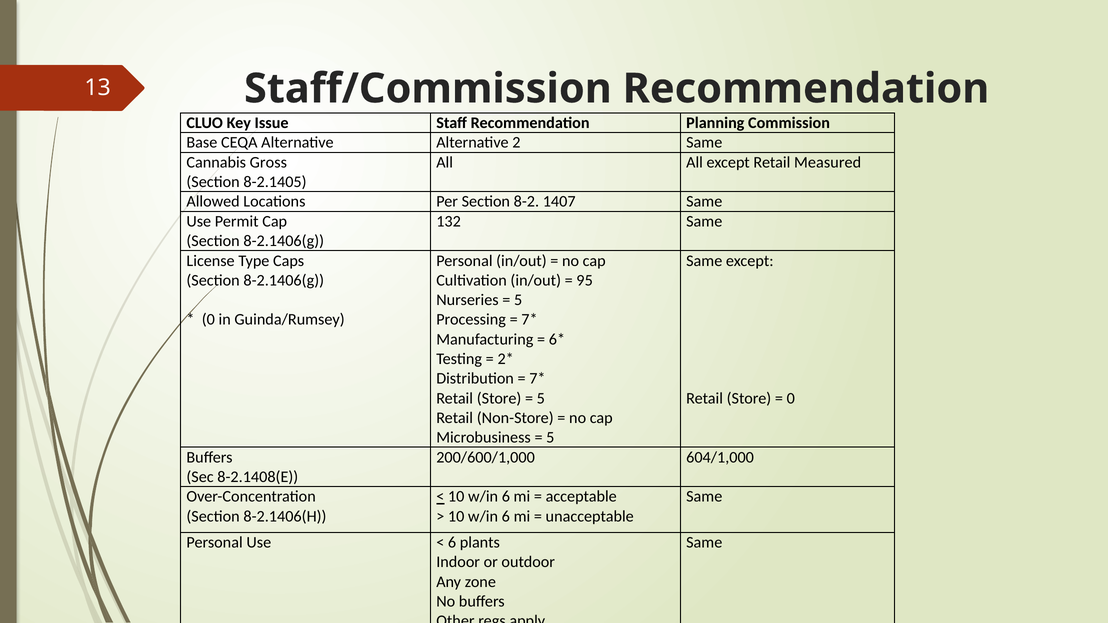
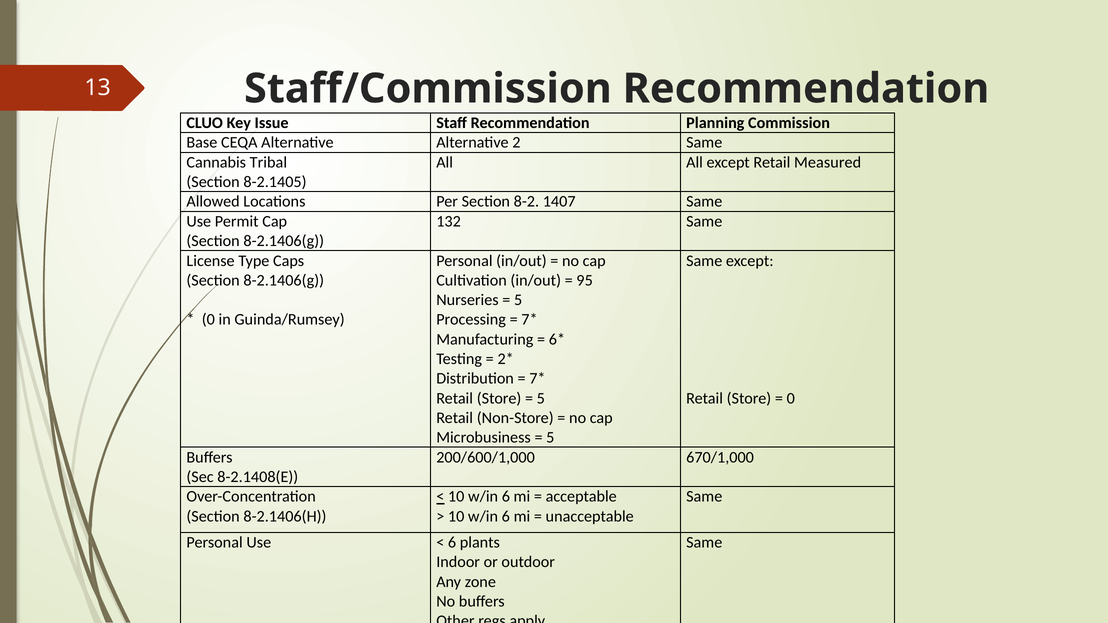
Gross: Gross -> Tribal
604/1,000: 604/1,000 -> 670/1,000
